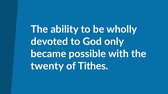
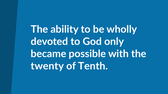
Tithes: Tithes -> Tenth
